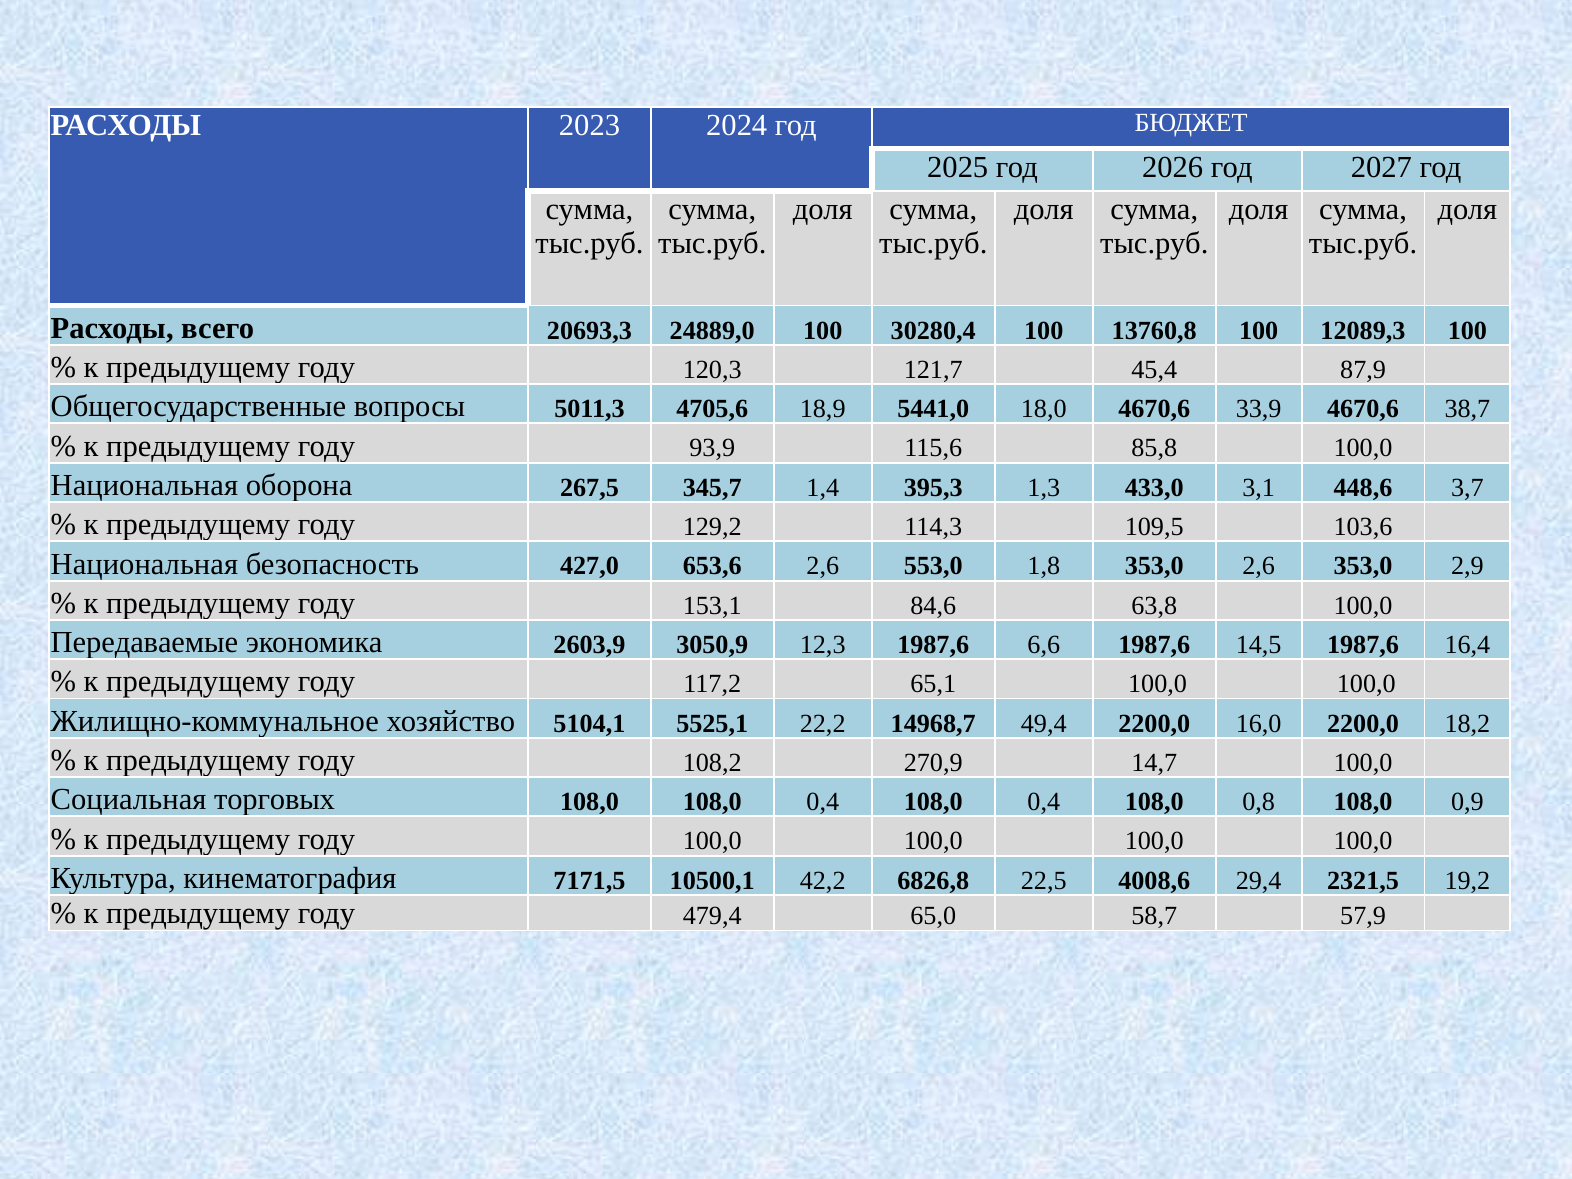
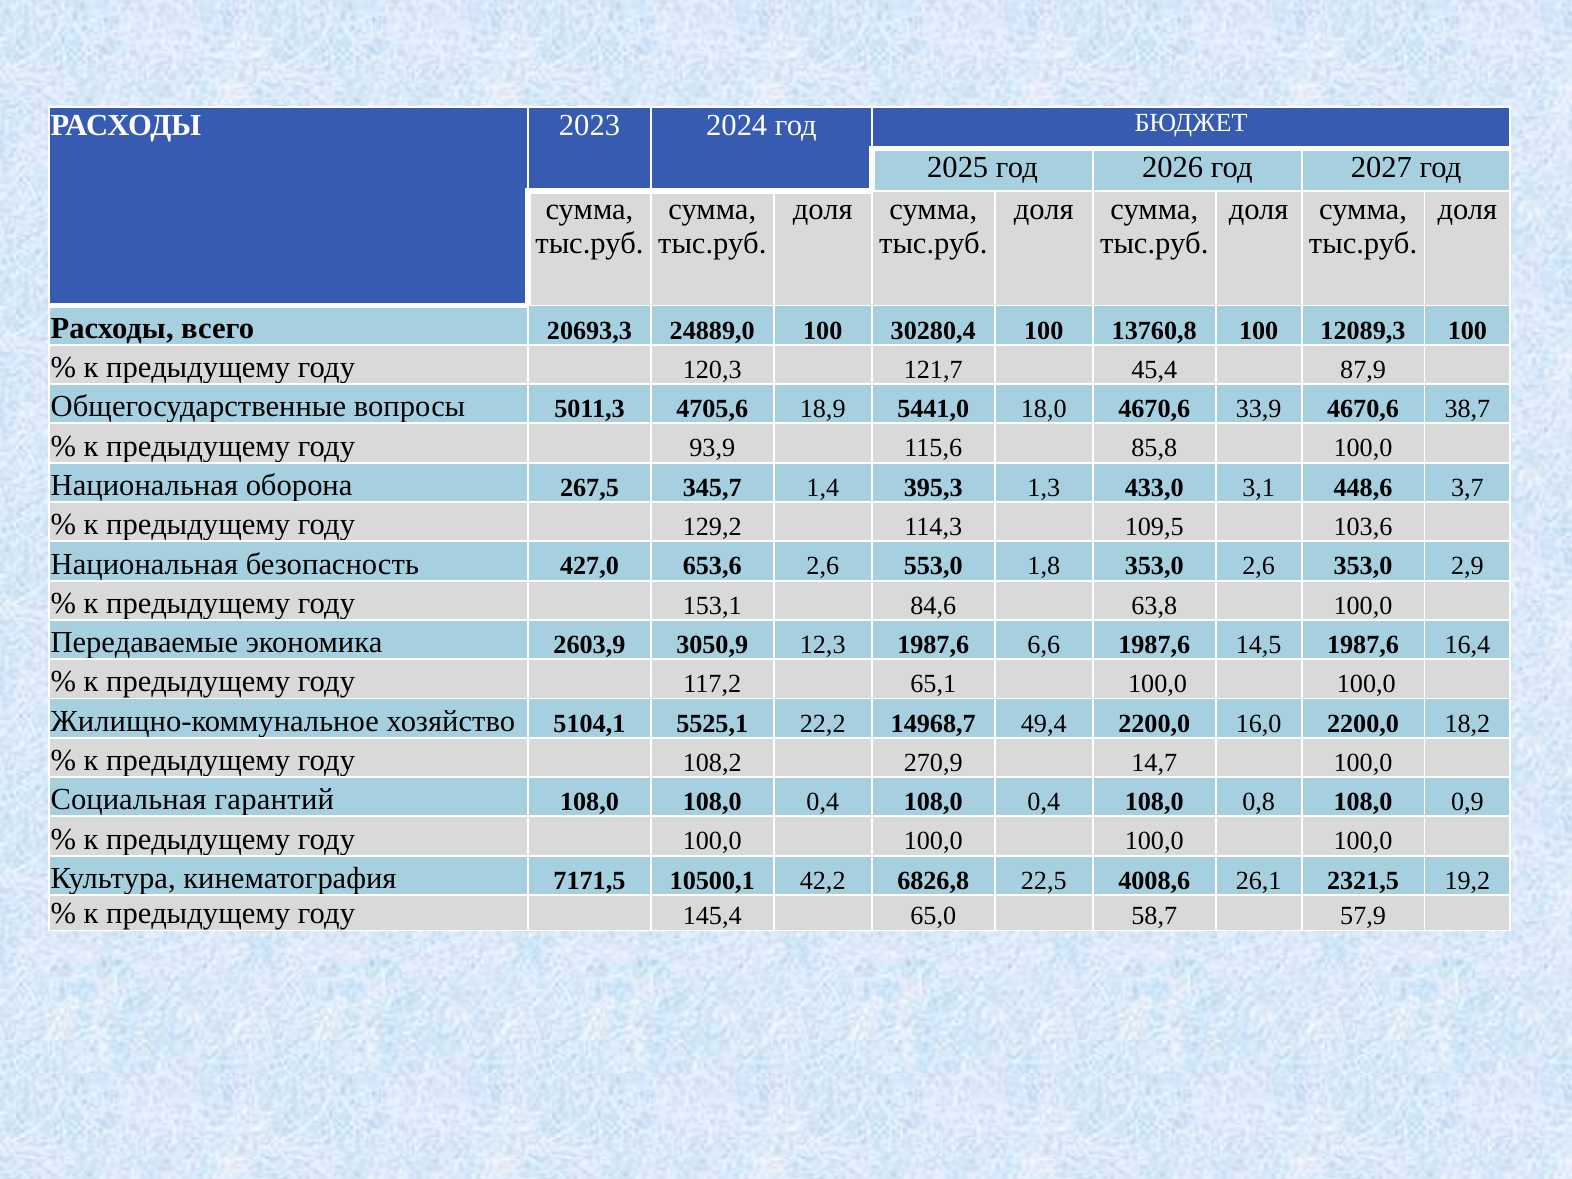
торговых: торговых -> гарантий
29,4: 29,4 -> 26,1
479,4: 479,4 -> 145,4
